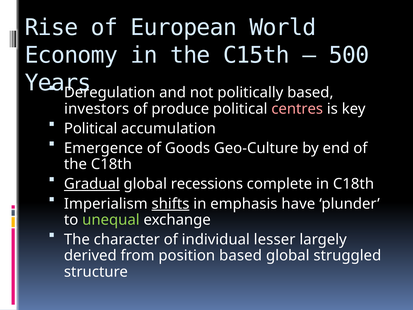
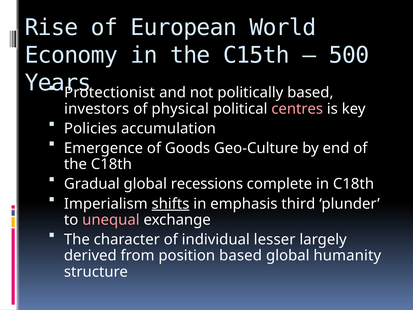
Deregulation: Deregulation -> Protectionist
produce: produce -> physical
Political at (91, 128): Political -> Policies
Gradual underline: present -> none
have: have -> third
unequal colour: light green -> pink
struggled: struggled -> humanity
